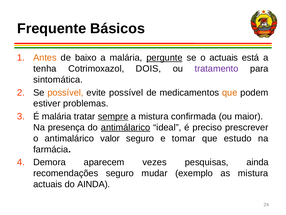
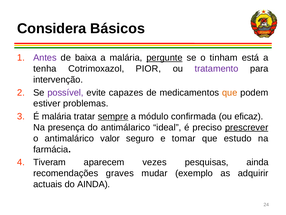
Frequente: Frequente -> Considera
Antes colour: orange -> purple
baixo: baixo -> baixa
o actuais: actuais -> tinham
DOIS: DOIS -> PIOR
sintomática: sintomática -> intervenção
possível at (65, 92) colour: orange -> purple
evite possível: possível -> capazes
a mistura: mistura -> módulo
maior: maior -> eficaz
antimálarico underline: present -> none
prescrever underline: none -> present
Demora: Demora -> Tiveram
recomendações seguro: seguro -> graves
as mistura: mistura -> adquirir
